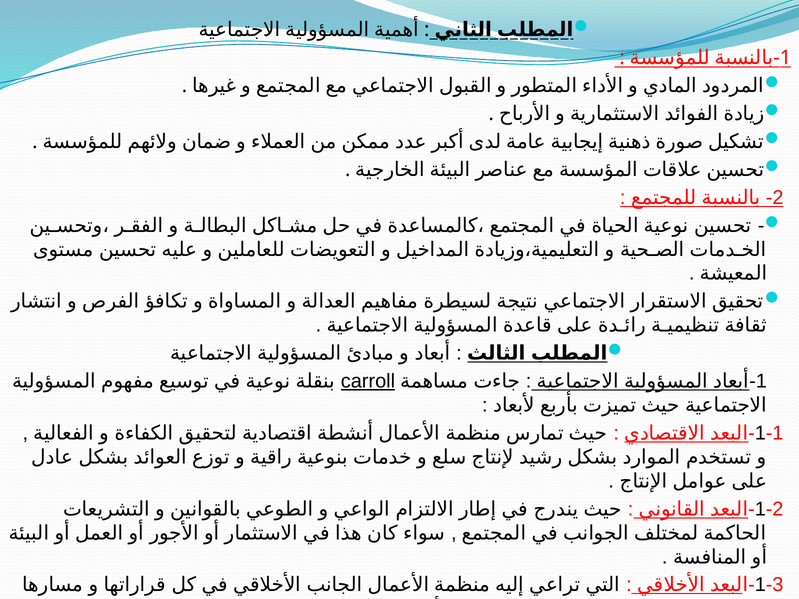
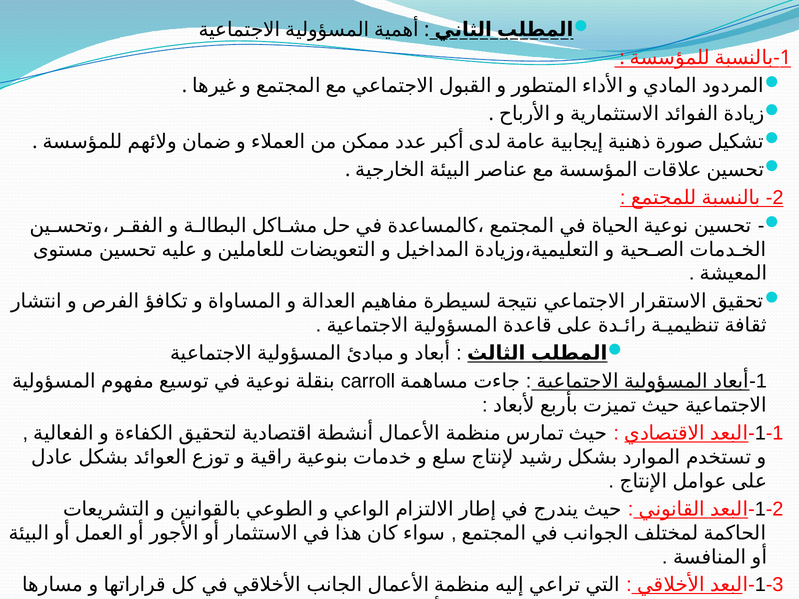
carroll underline: present -> none
